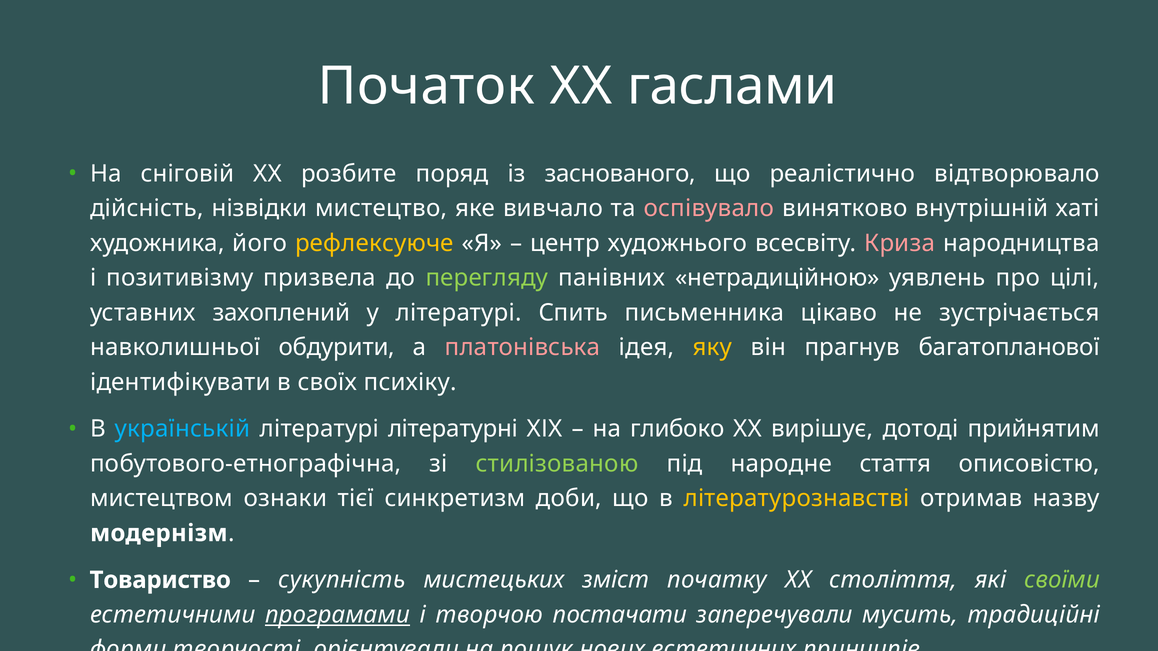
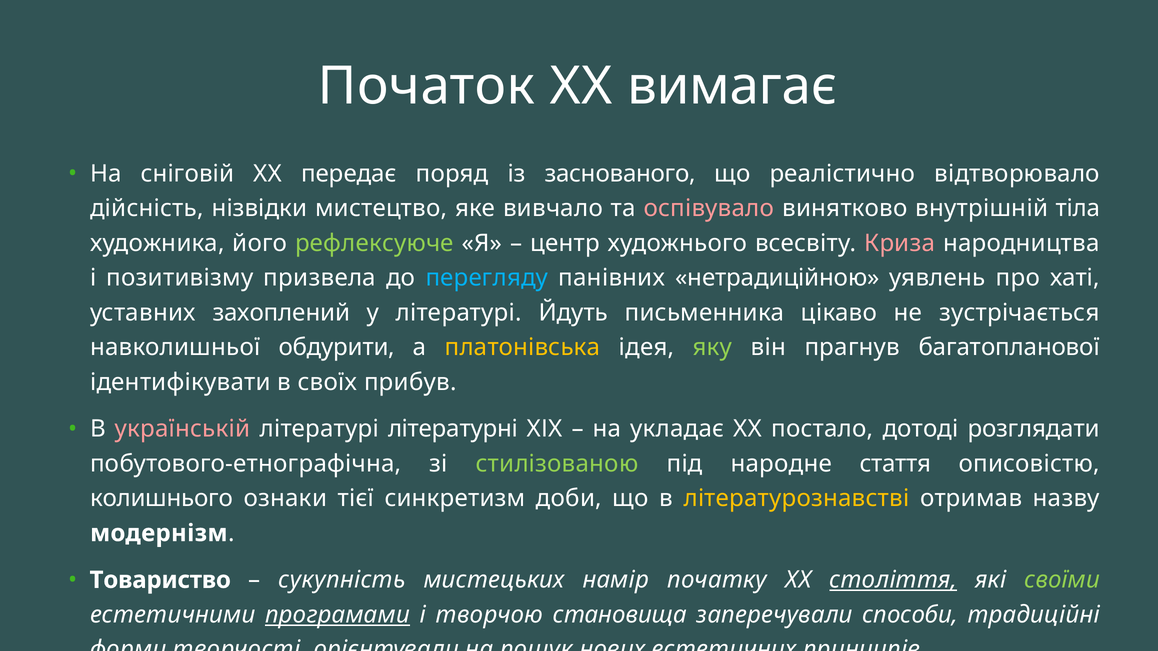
гаслами: гаслами -> вимагає
розбите: розбите -> передає
хаті: хаті -> тіла
рефлексуюче colour: yellow -> light green
перегляду colour: light green -> light blue
цілі: цілі -> хаті
Спить: Спить -> Йдуть
платонівська colour: pink -> yellow
яку colour: yellow -> light green
психіку: психіку -> прибув
українській colour: light blue -> pink
глибоко: глибоко -> укладає
вирішує: вирішує -> постало
прийнятим: прийнятим -> розглядати
мистецтвом: мистецтвом -> колишнього
зміст: зміст -> намір
століття underline: none -> present
постачати: постачати -> становища
мусить: мусить -> способи
